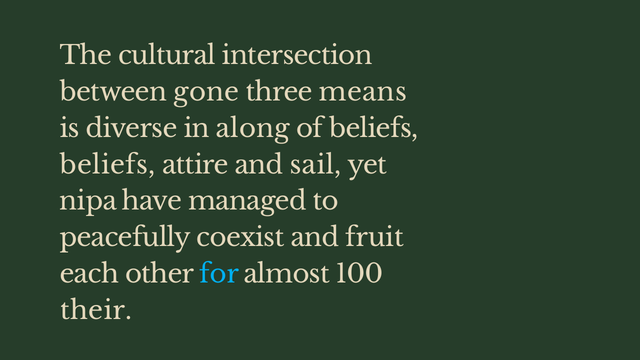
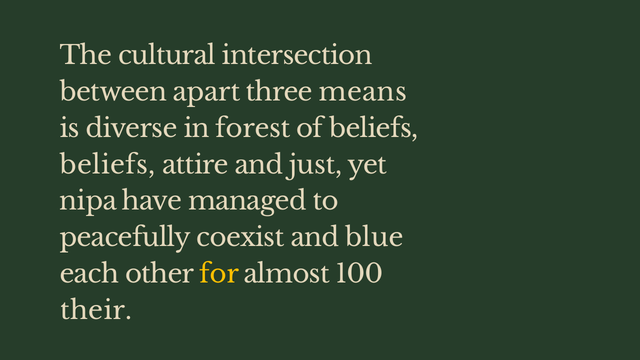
gone: gone -> apart
along: along -> forest
sail: sail -> just
fruit: fruit -> blue
for colour: light blue -> yellow
